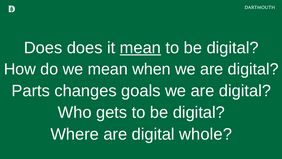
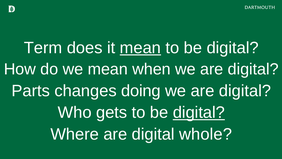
Does at (43, 48): Does -> Term
goals: goals -> doing
digital at (199, 112) underline: none -> present
